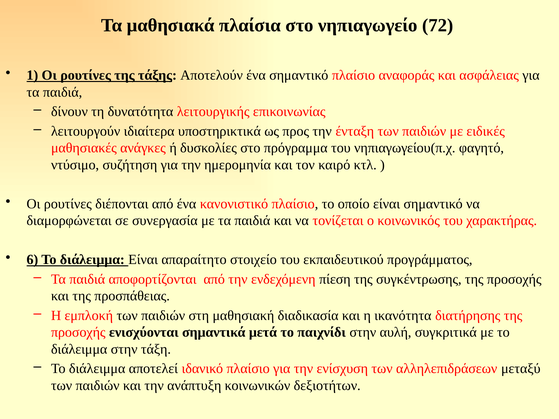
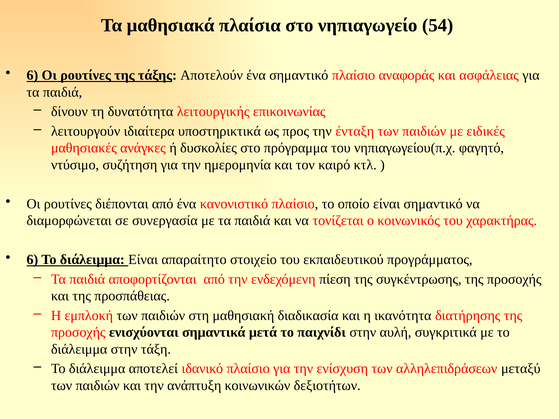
72: 72 -> 54
1 at (32, 75): 1 -> 6
